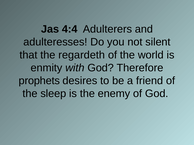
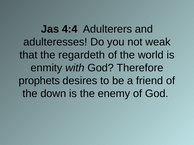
silent: silent -> weak
sleep: sleep -> down
